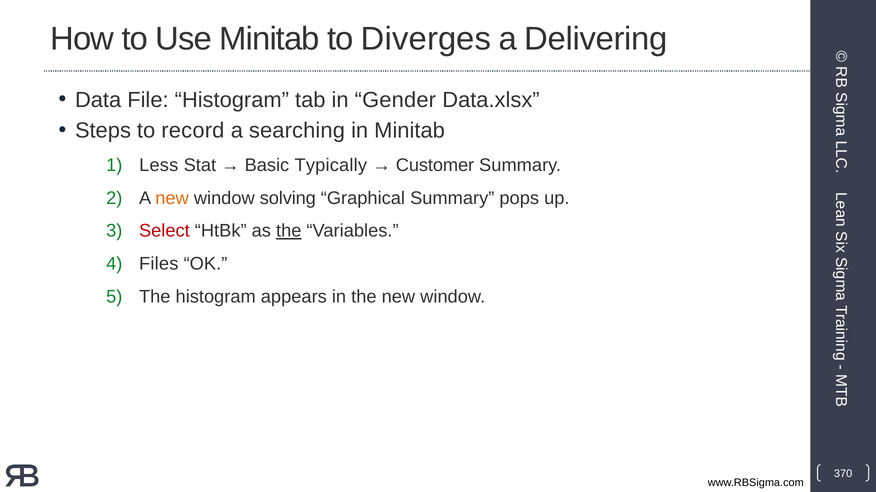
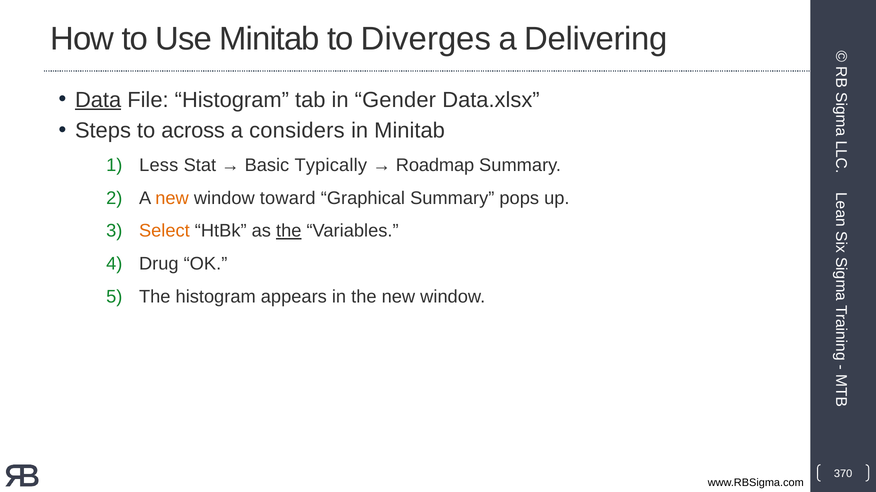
Data underline: none -> present
record: record -> across
searching: searching -> considers
Customer: Customer -> Roadmap
solving: solving -> toward
Select colour: red -> orange
Files: Files -> Drug
